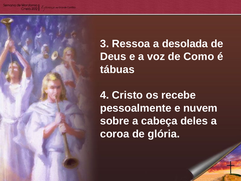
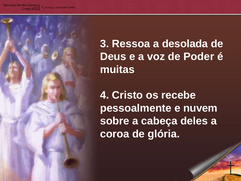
Como: Como -> Poder
tábuas: tábuas -> muitas
